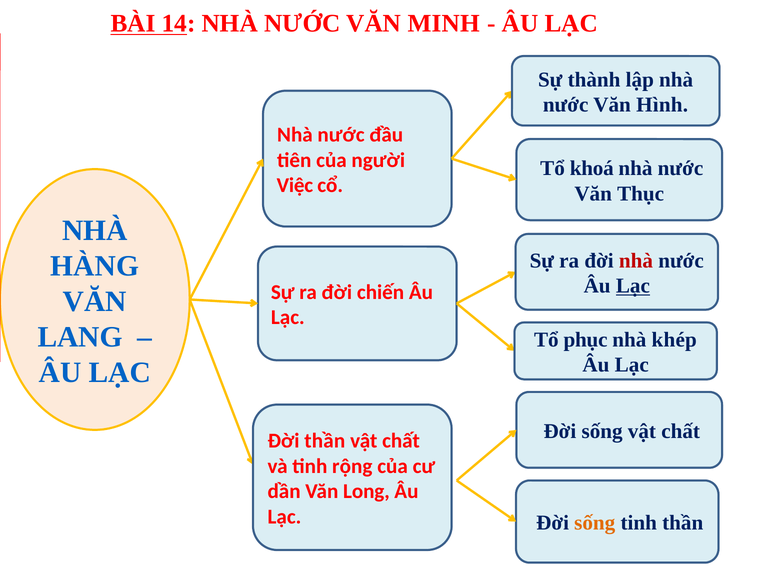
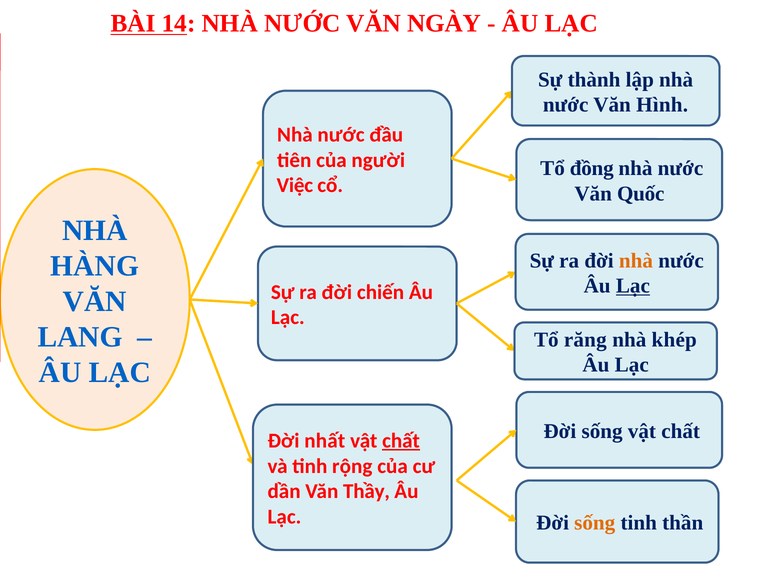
MINH: MINH -> NGÀY
khoá: khoá -> đồng
Thục: Thục -> Quốc
nhà at (636, 261) colour: red -> orange
phục: phục -> răng
Đời thần: thần -> nhất
chất at (401, 441) underline: none -> present
Long: Long -> Thầy
